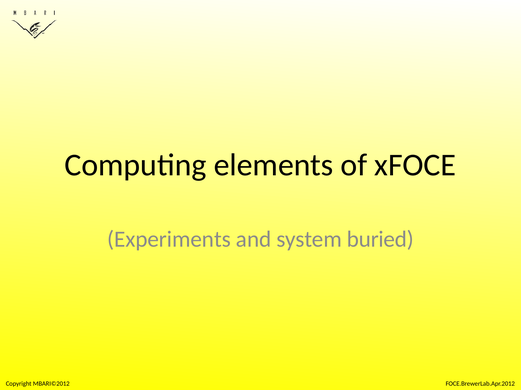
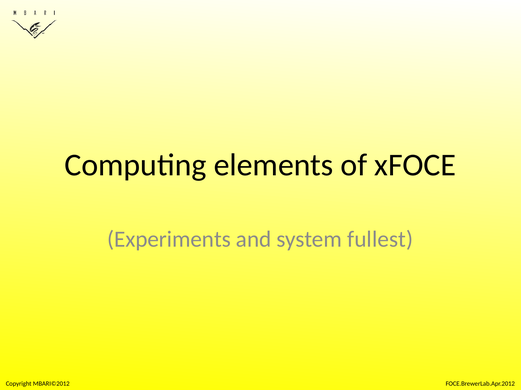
buried: buried -> fullest
